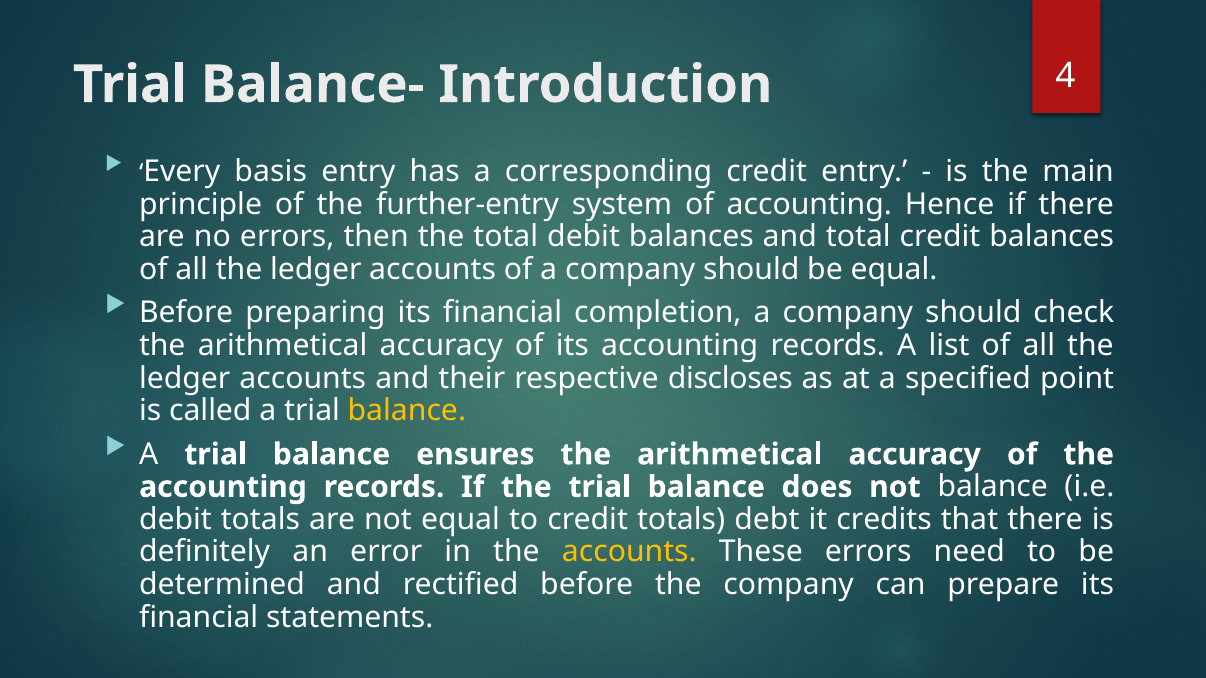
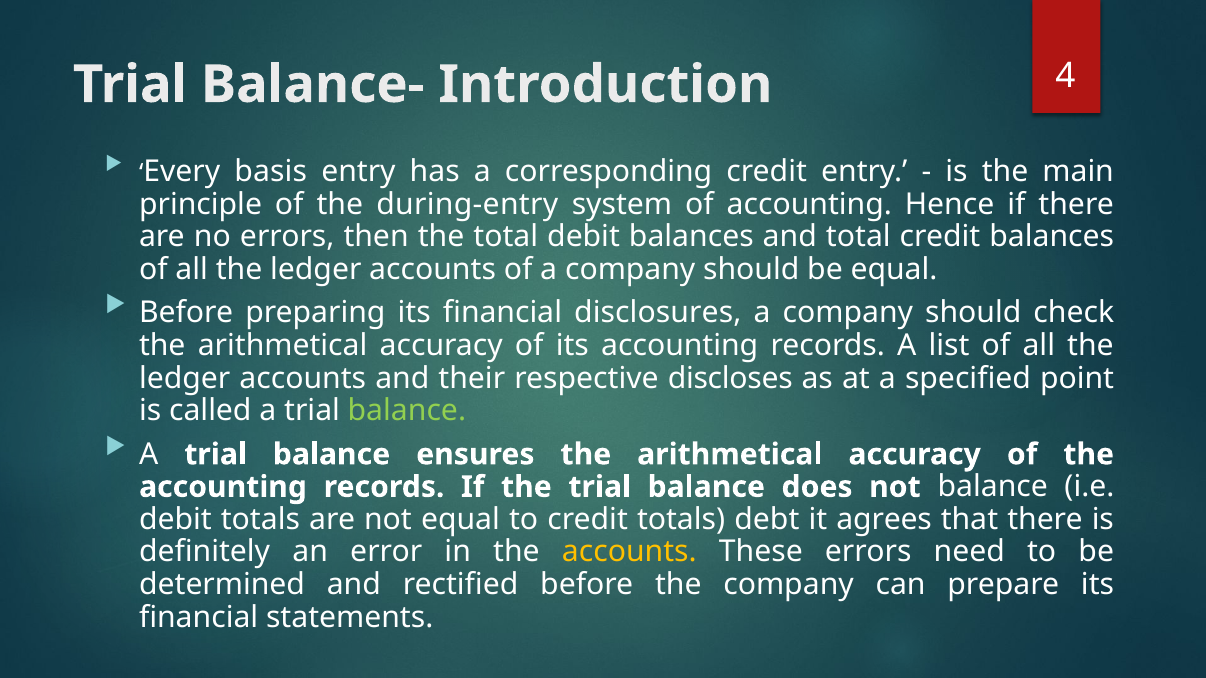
further-entry: further-entry -> during-entry
completion: completion -> disclosures
balance at (407, 411) colour: yellow -> light green
credits: credits -> agrees
